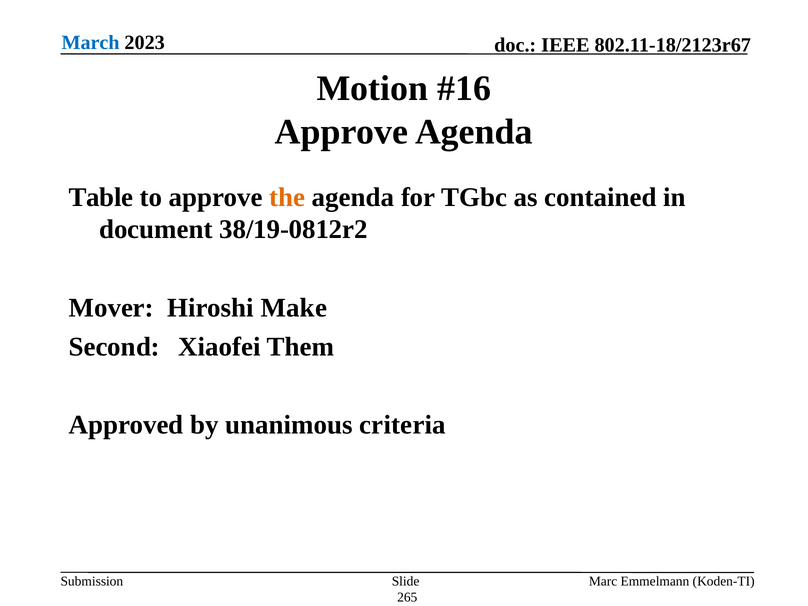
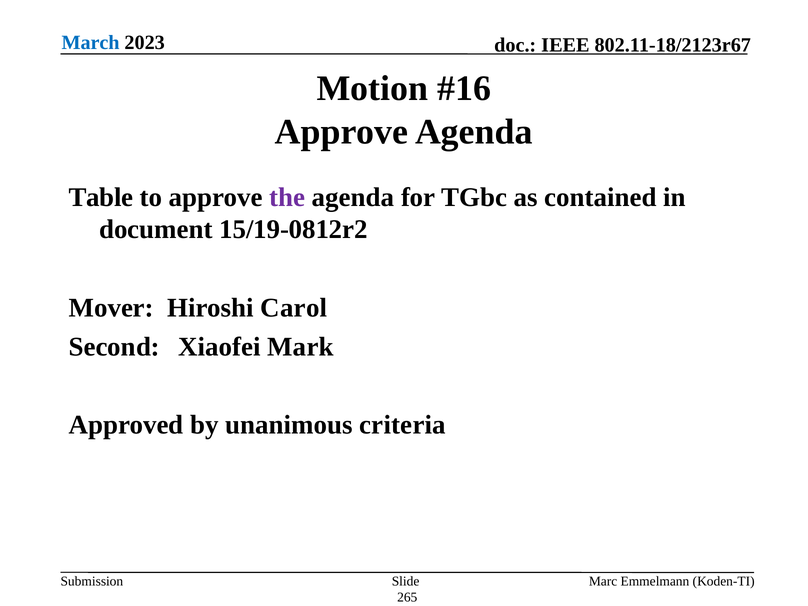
the colour: orange -> purple
38/19-0812r2: 38/19-0812r2 -> 15/19-0812r2
Make: Make -> Carol
Them: Them -> Mark
